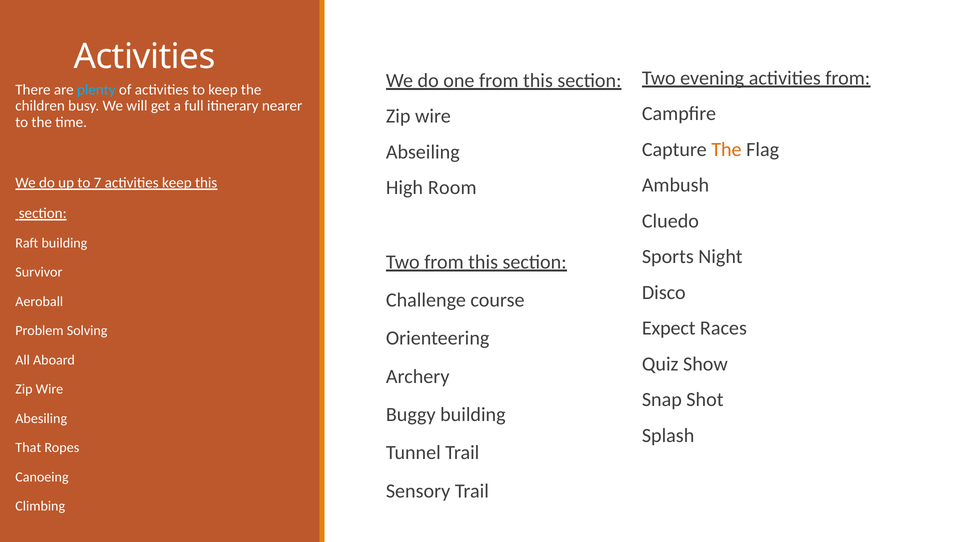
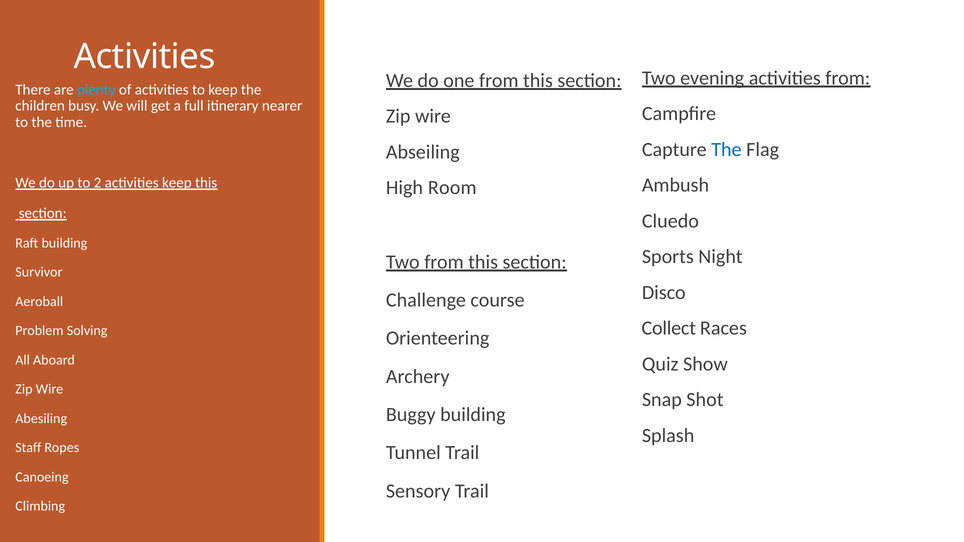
The at (726, 150) colour: orange -> blue
7: 7 -> 2
Expect: Expect -> Collect
That: That -> Staff
